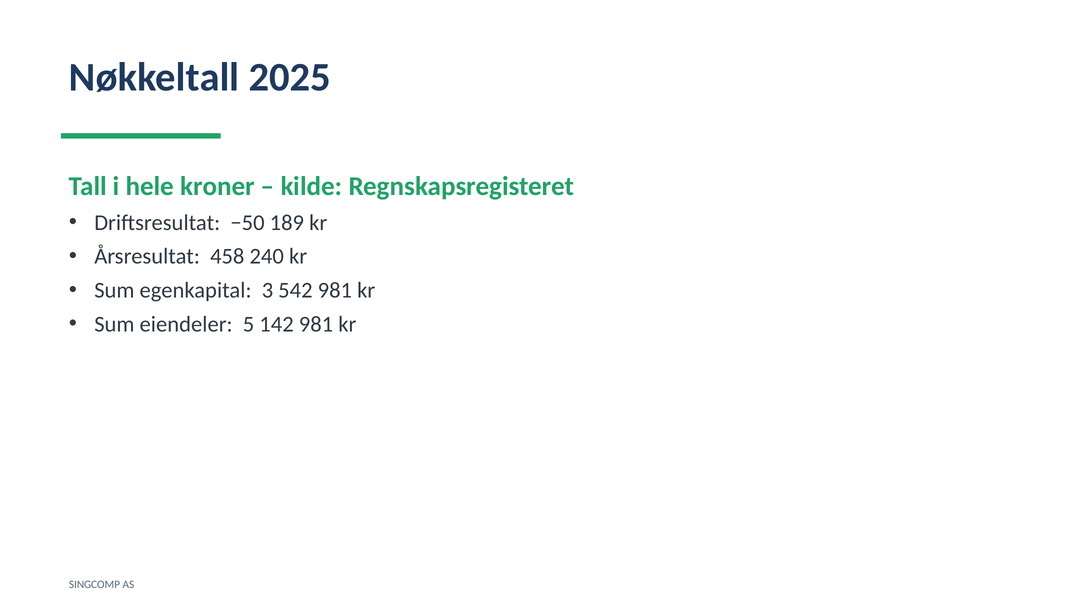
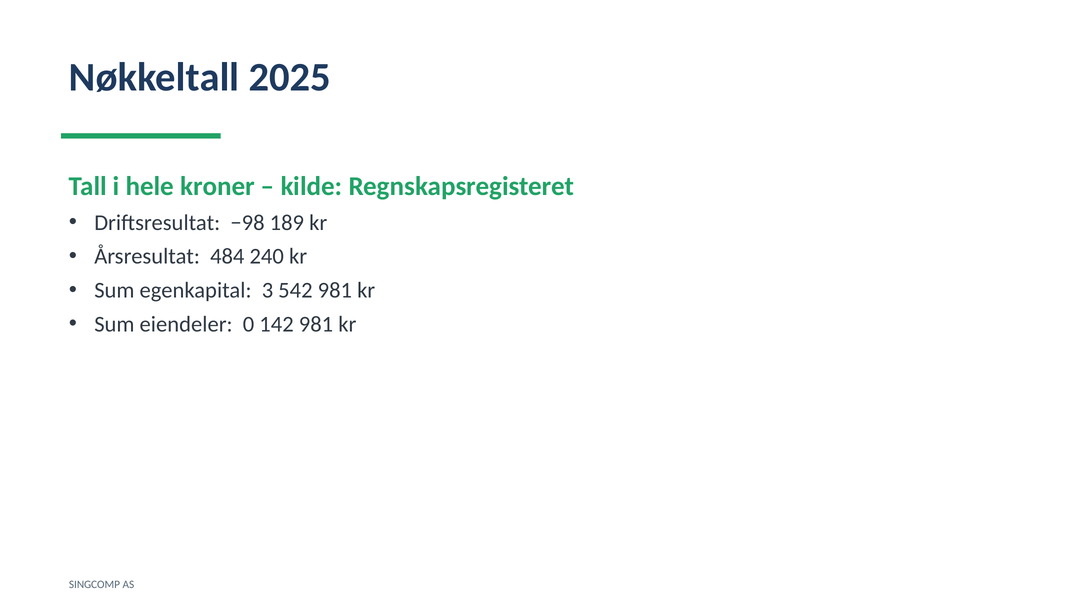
−50: −50 -> −98
458: 458 -> 484
5: 5 -> 0
